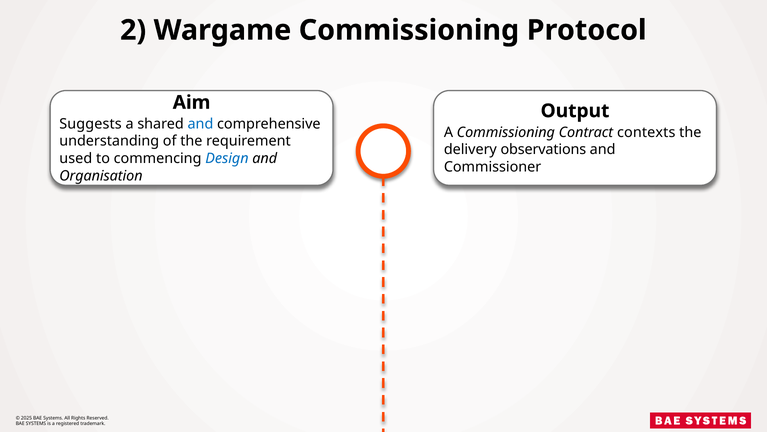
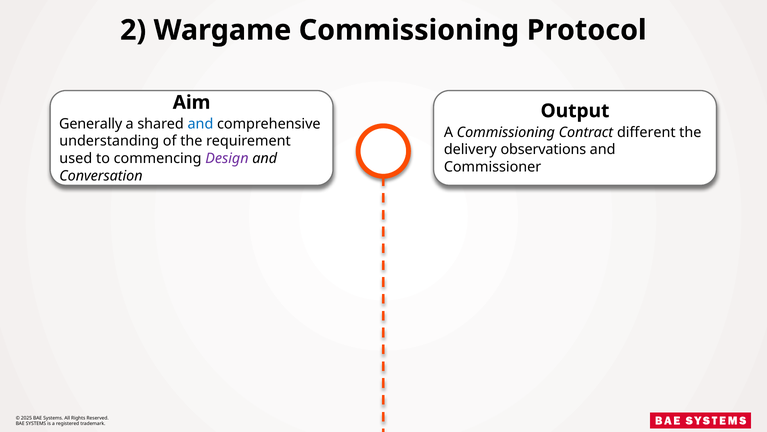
Suggests: Suggests -> Generally
contexts: contexts -> different
Design colour: blue -> purple
Organisation: Organisation -> Conversation
